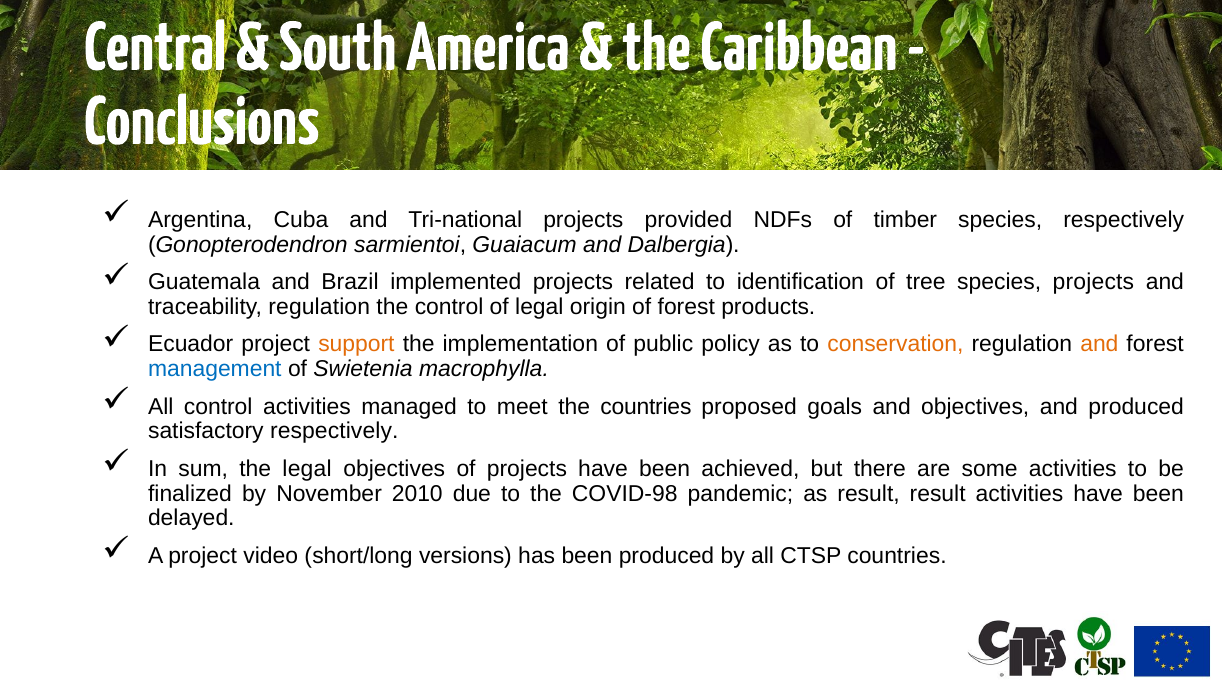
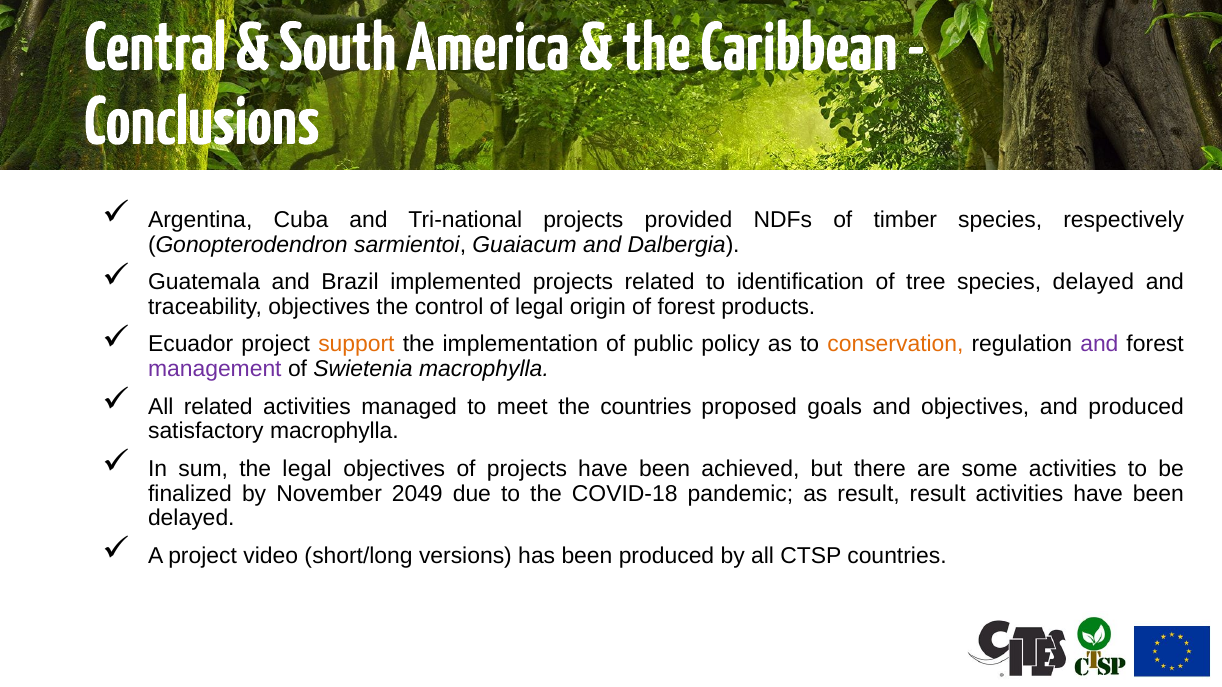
species projects: projects -> delayed
traceability regulation: regulation -> objectives
and at (1099, 345) colour: orange -> purple
management colour: blue -> purple
All control: control -> related
satisfactory respectively: respectively -> macrophylla
2010: 2010 -> 2049
COVID-98: COVID-98 -> COVID-18
